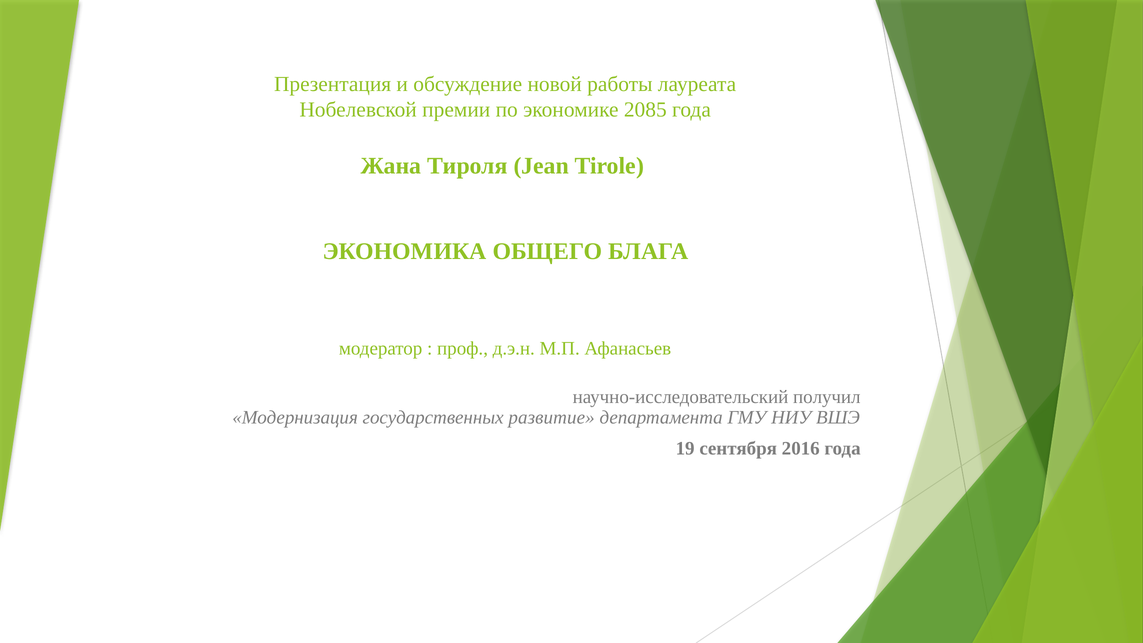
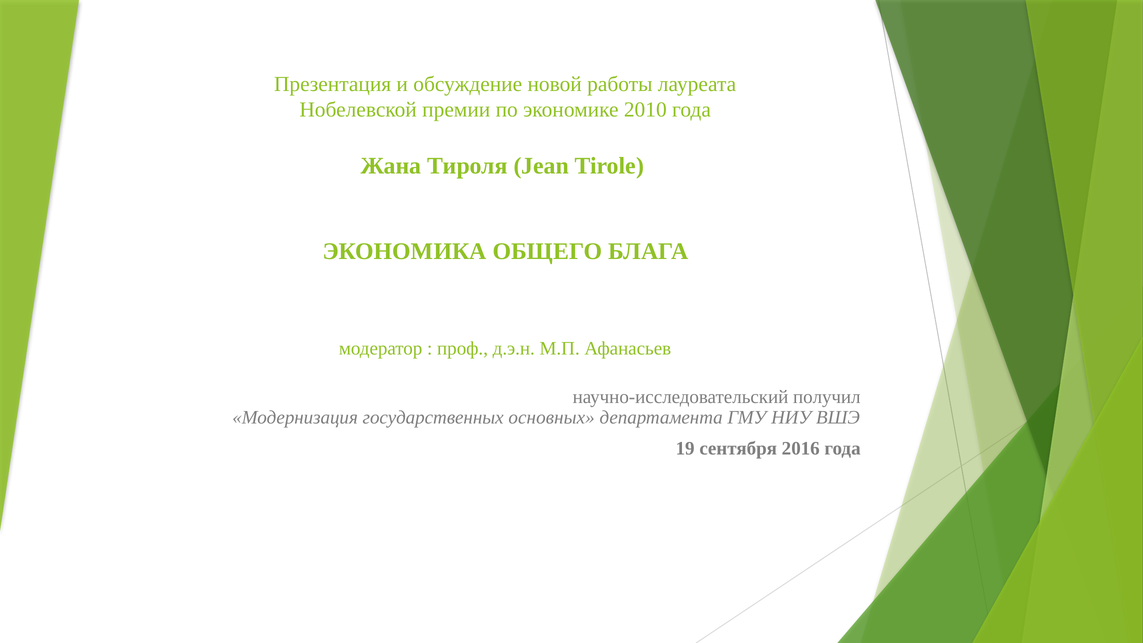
2085: 2085 -> 2010
развитие: развитие -> основных
